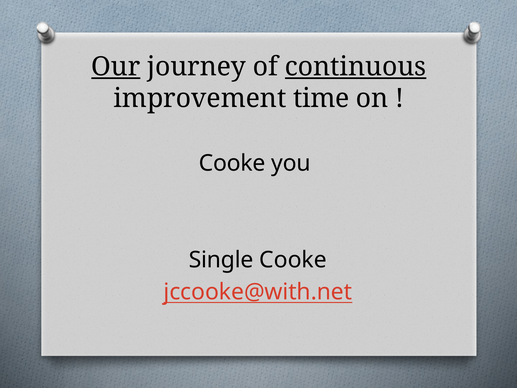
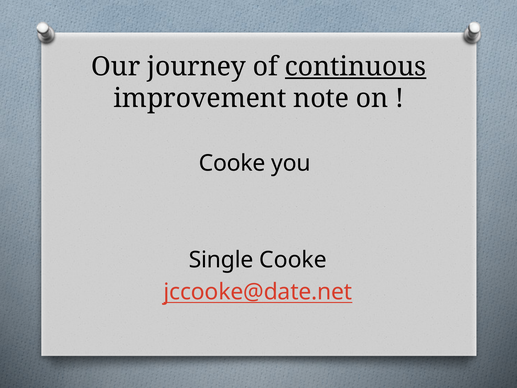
Our underline: present -> none
time: time -> note
jccooke@with.net: jccooke@with.net -> jccooke@date.net
